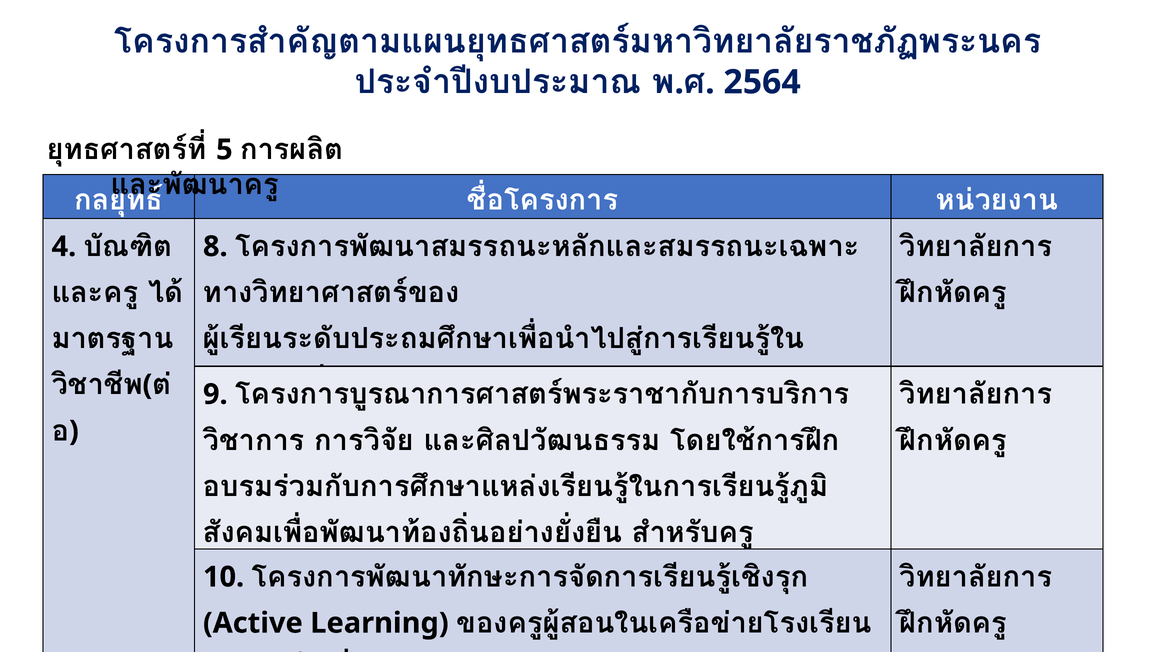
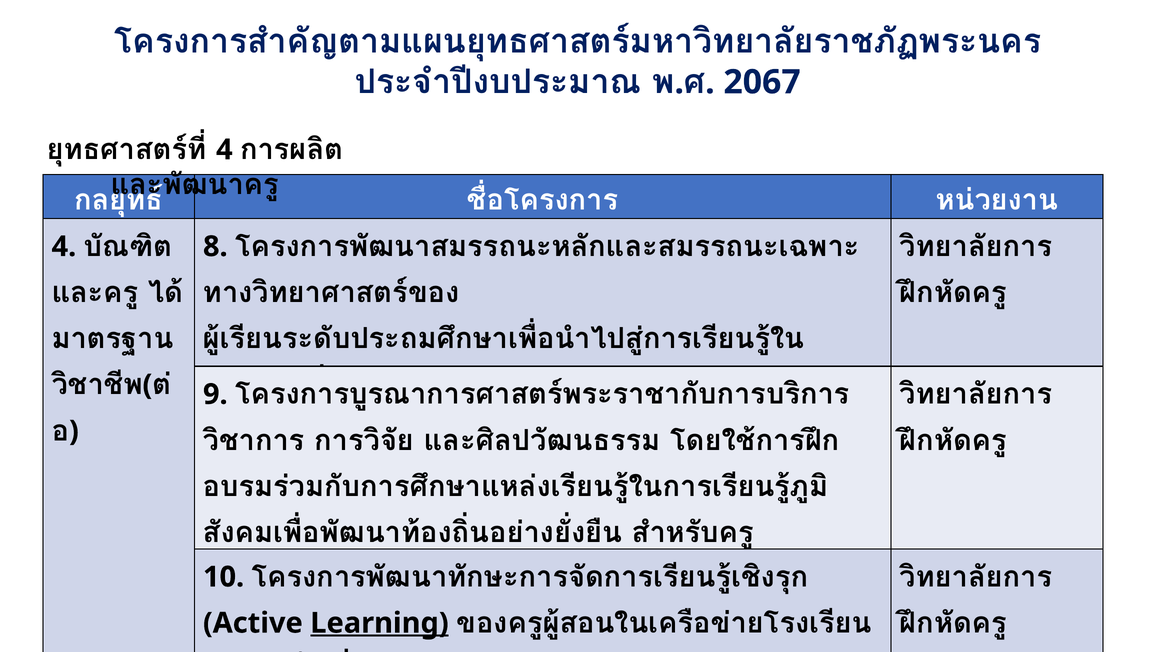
2564: 2564 -> 2067
5 at (224, 150): 5 -> 4
Learning underline: none -> present
